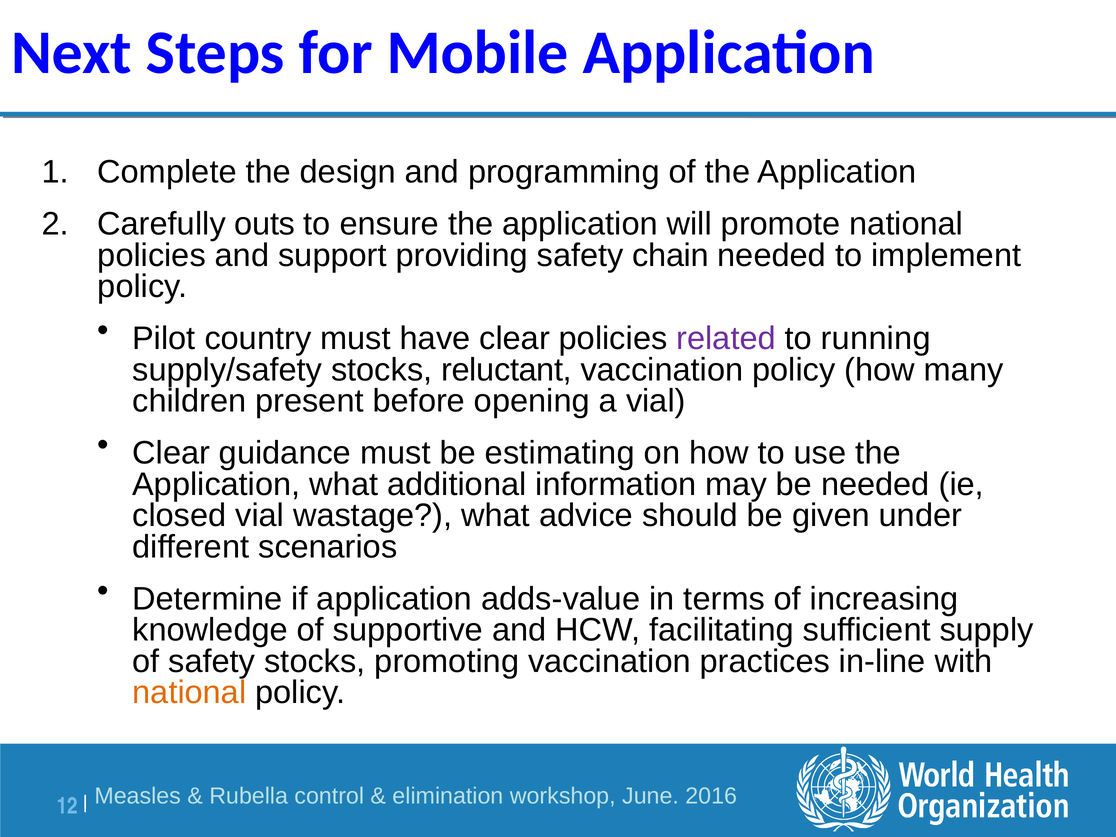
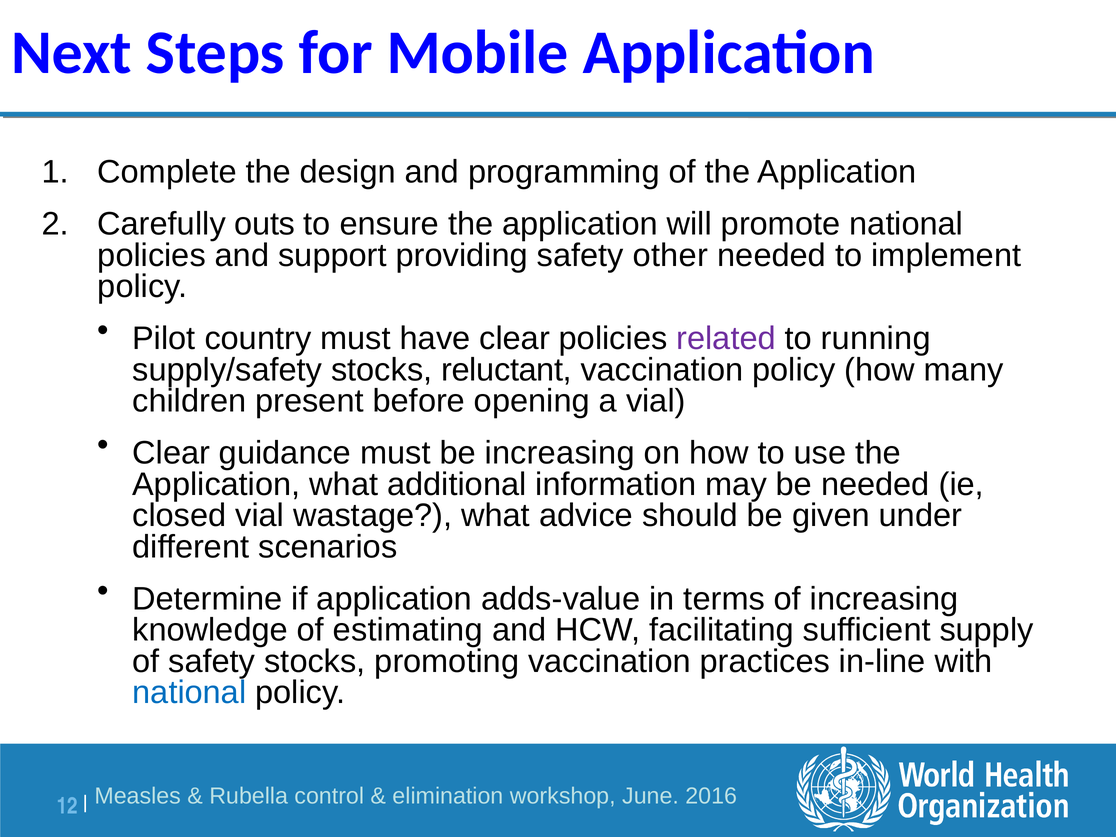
chain: chain -> other
be estimating: estimating -> increasing
supportive: supportive -> estimating
national at (189, 693) colour: orange -> blue
